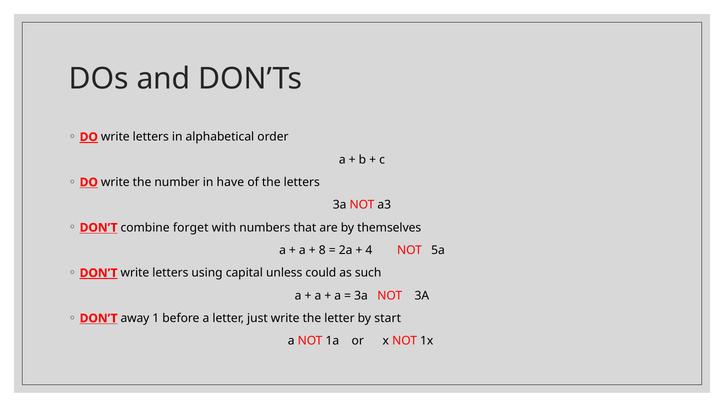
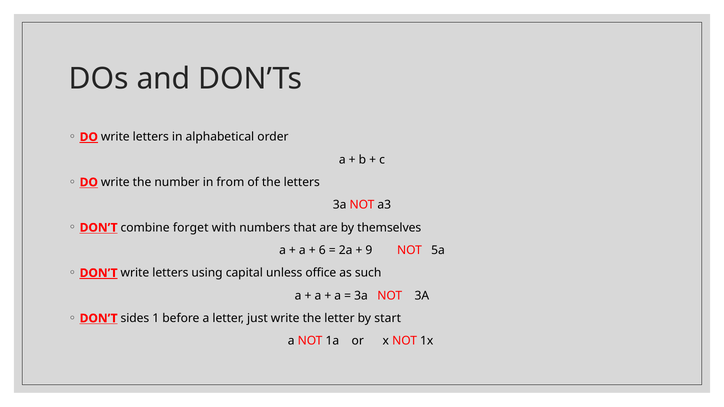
have: have -> from
8: 8 -> 6
4: 4 -> 9
could: could -> office
away: away -> sides
